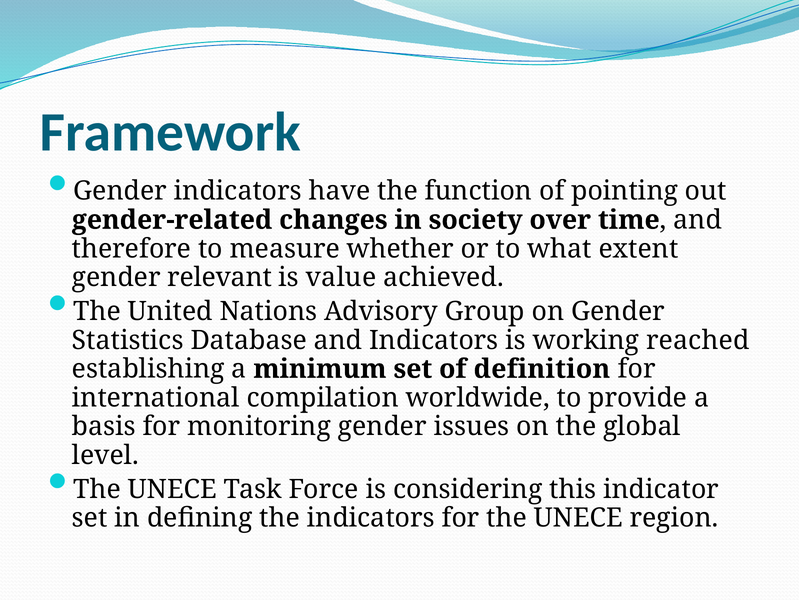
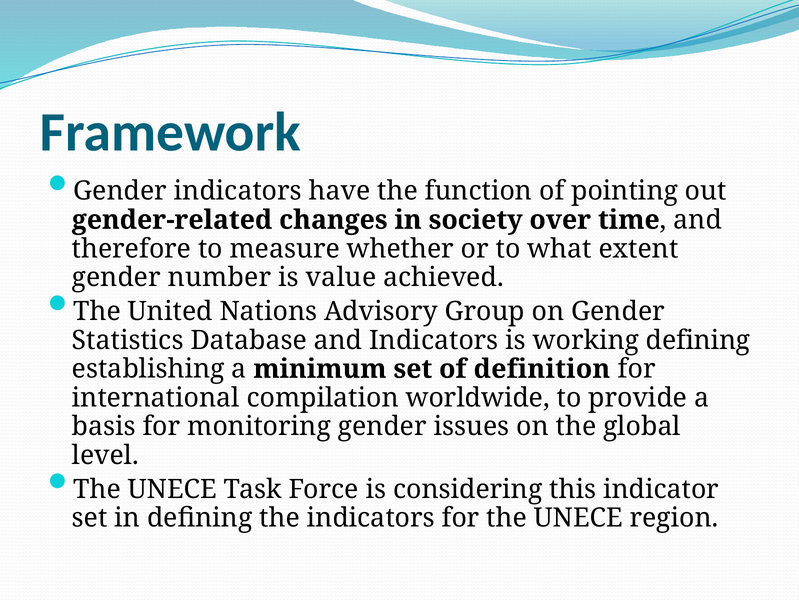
relevant: relevant -> number
working reached: reached -> defining
